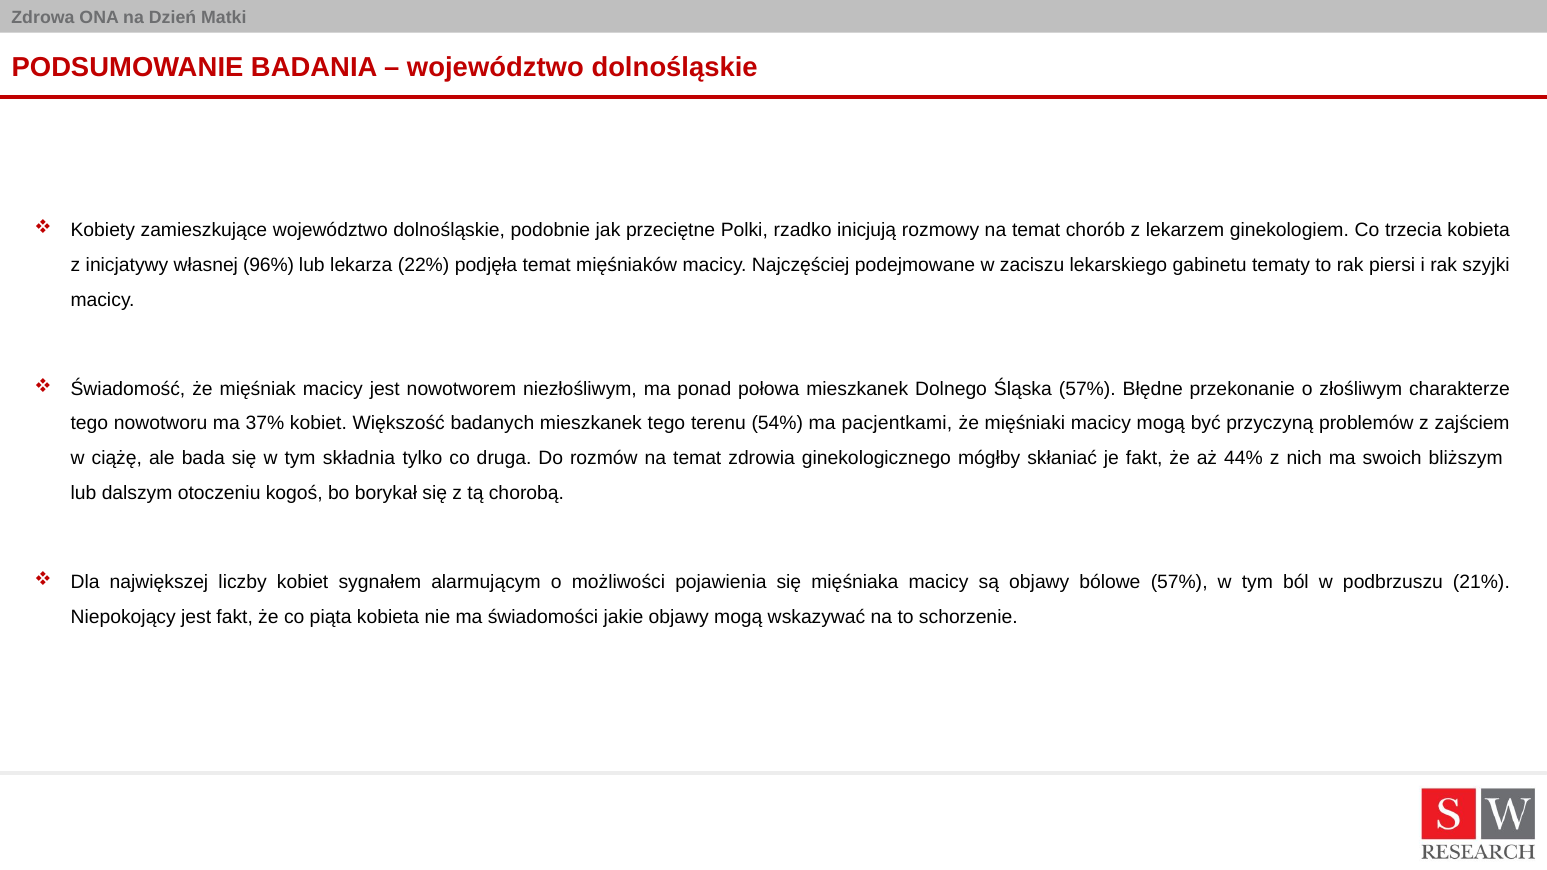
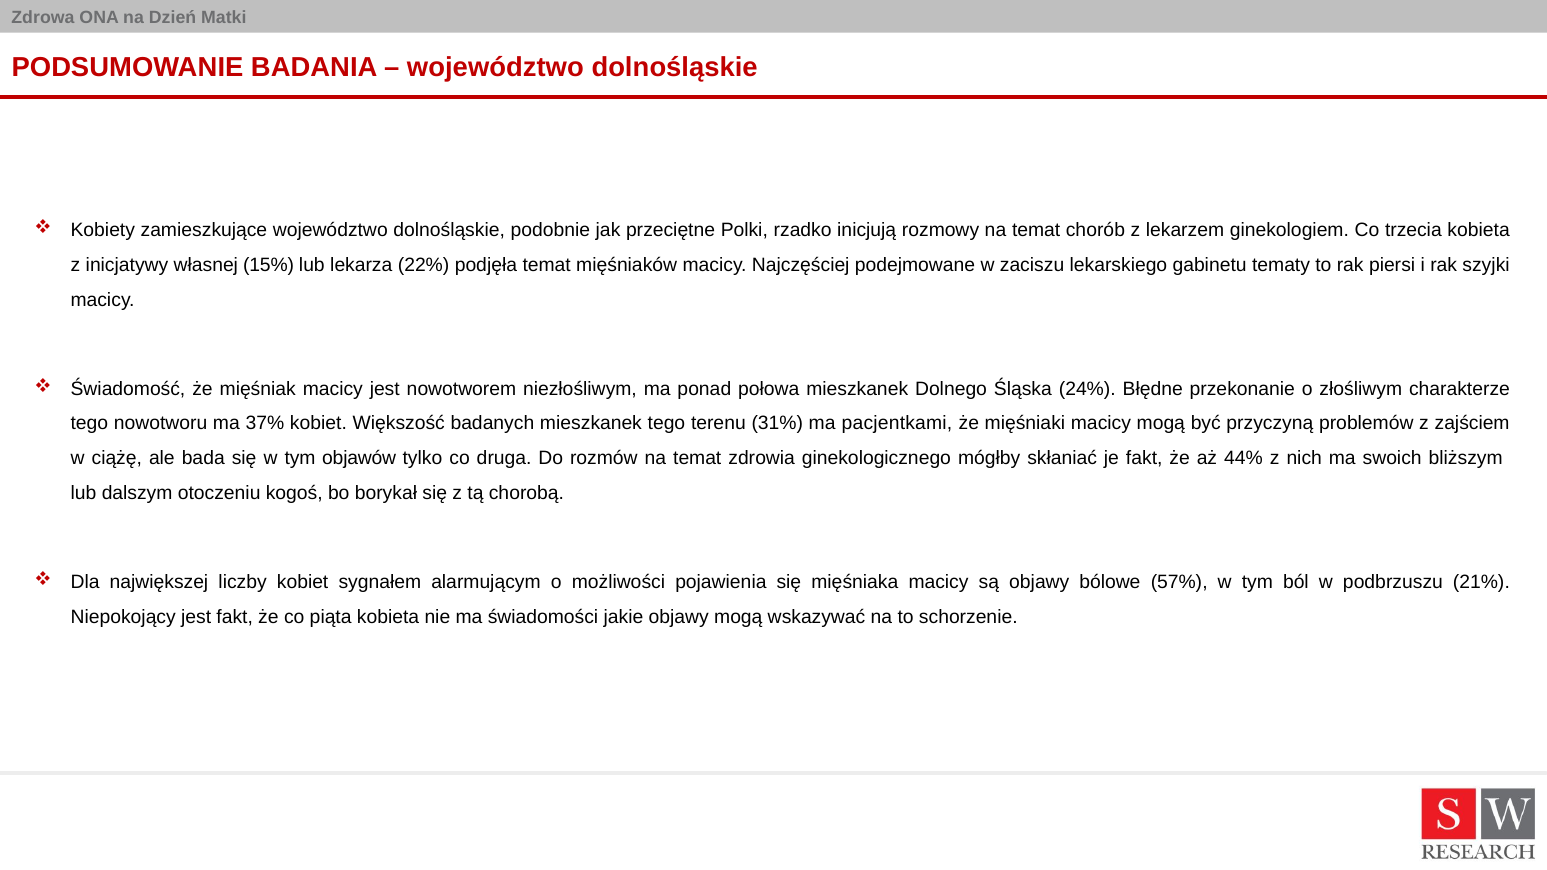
96%: 96% -> 15%
Śląska 57%: 57% -> 24%
54%: 54% -> 31%
składnia: składnia -> objawów
